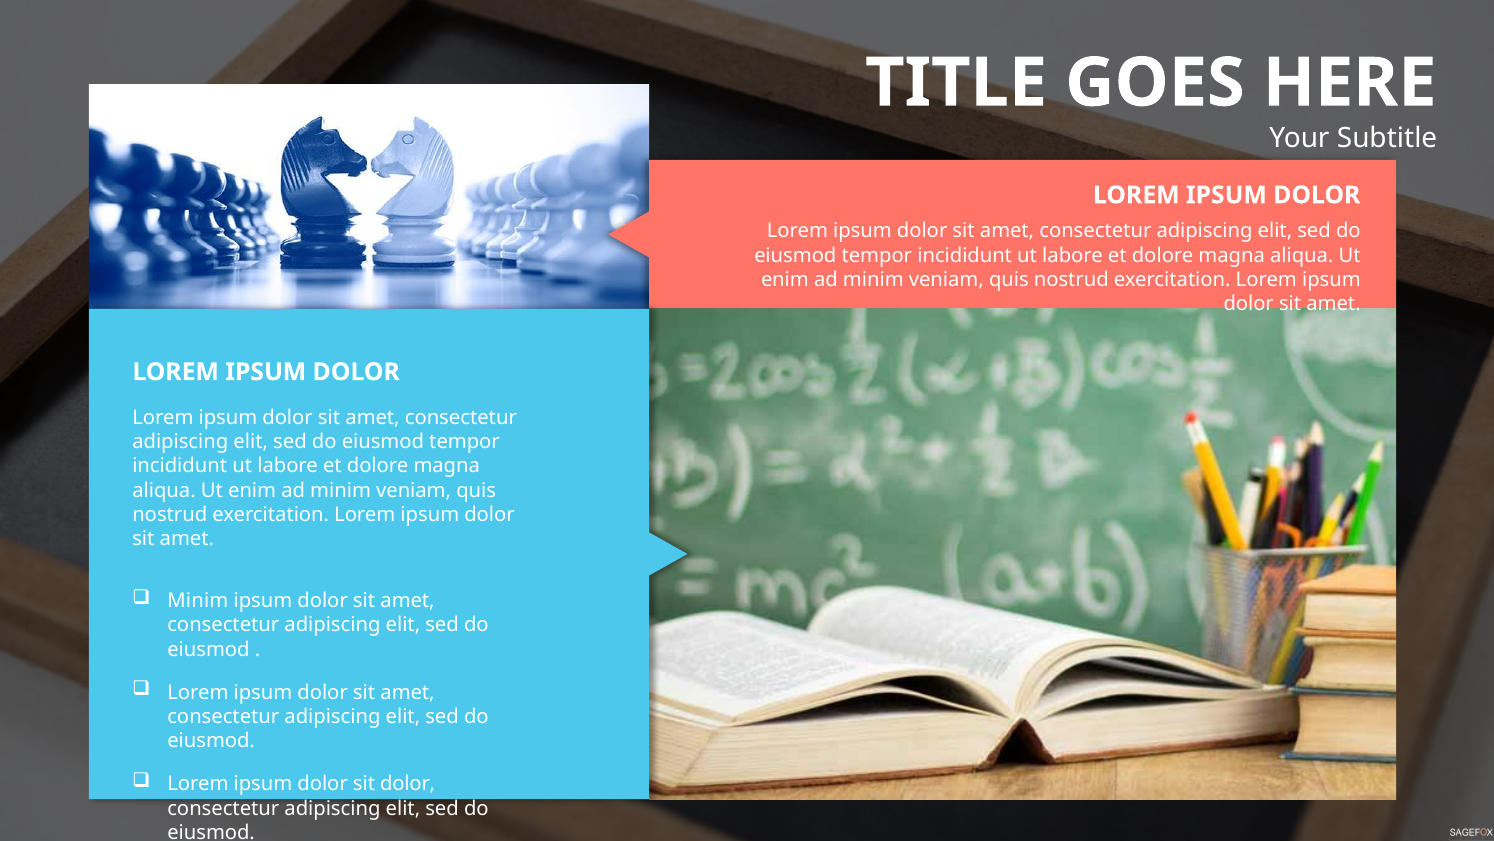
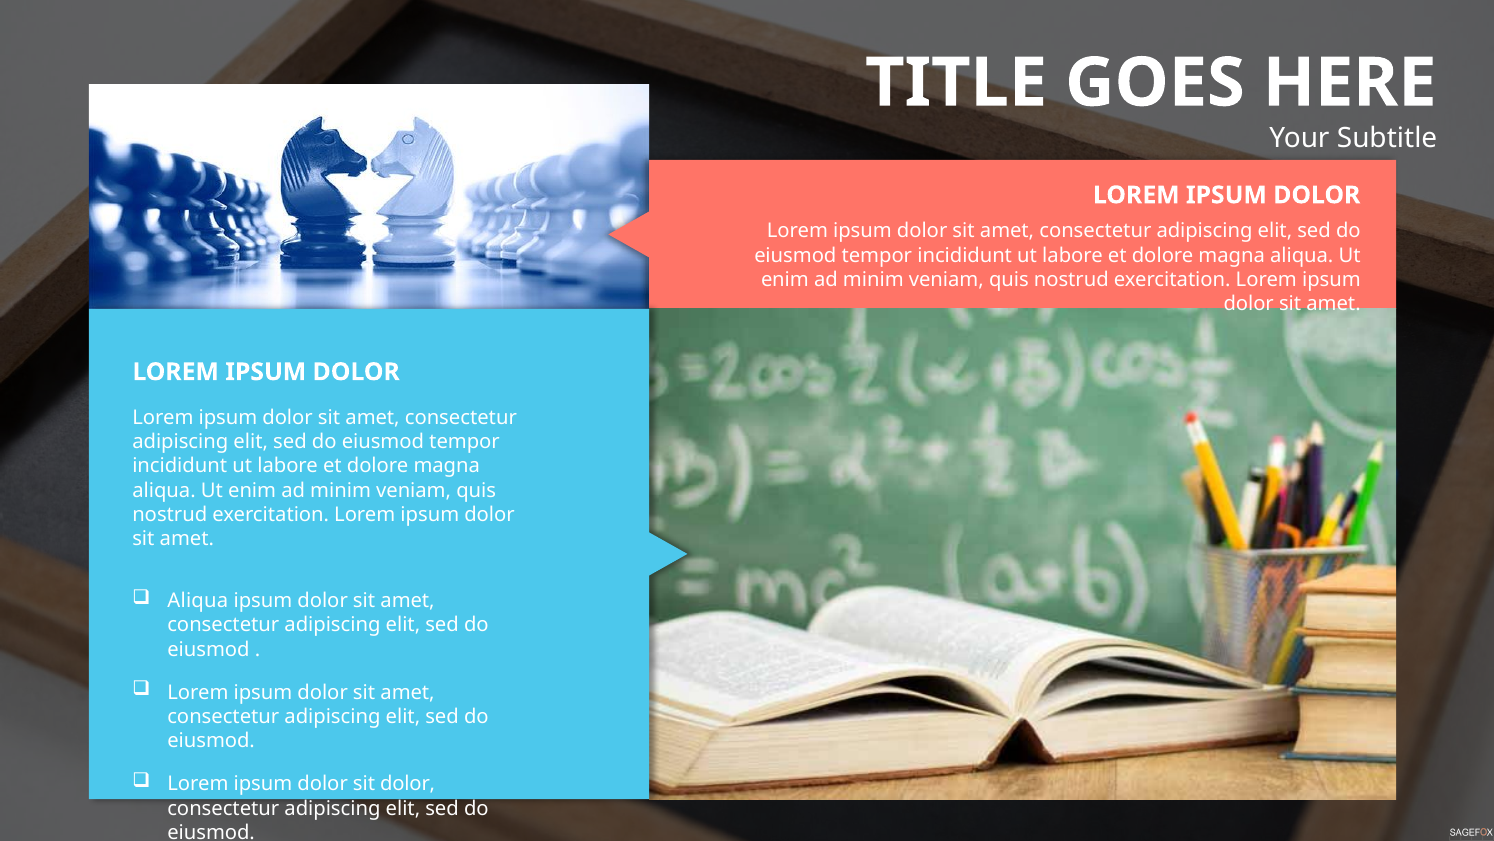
Minim at (198, 600): Minim -> Aliqua
